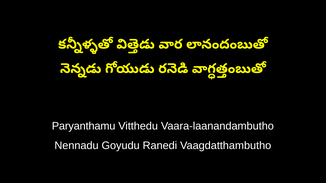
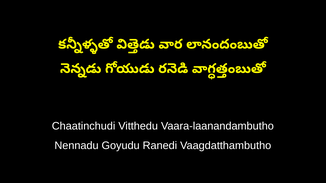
Paryanthamu: Paryanthamu -> Chaatinchudi
